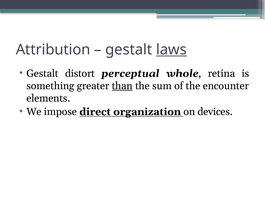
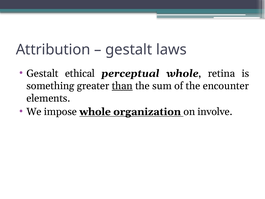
laws underline: present -> none
distort: distort -> ethical
impose direct: direct -> whole
devices: devices -> involve
